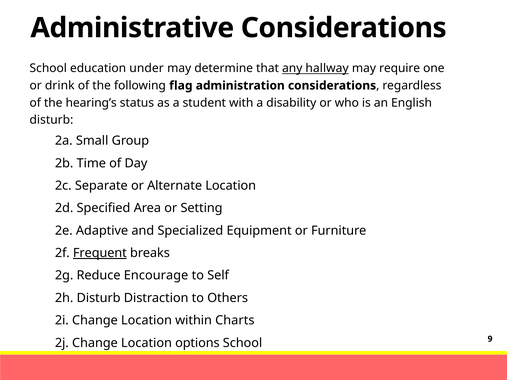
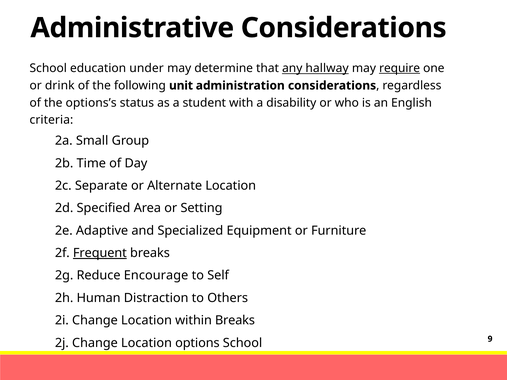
require underline: none -> present
flag: flag -> unit
hearing’s: hearing’s -> options’s
disturb at (51, 120): disturb -> criteria
2h Disturb: Disturb -> Human
within Charts: Charts -> Breaks
